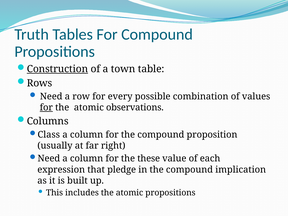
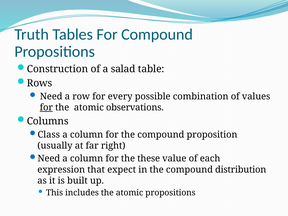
Construction underline: present -> none
town: town -> salad
pledge: pledge -> expect
implication: implication -> distribution
